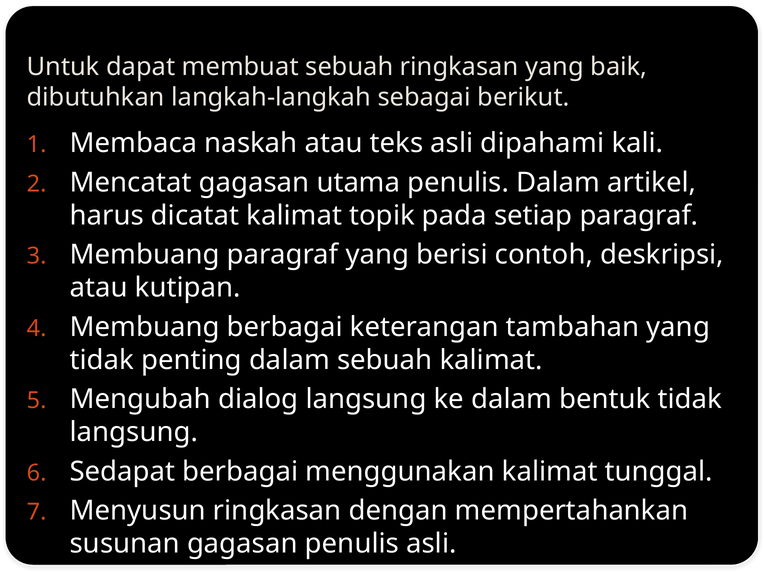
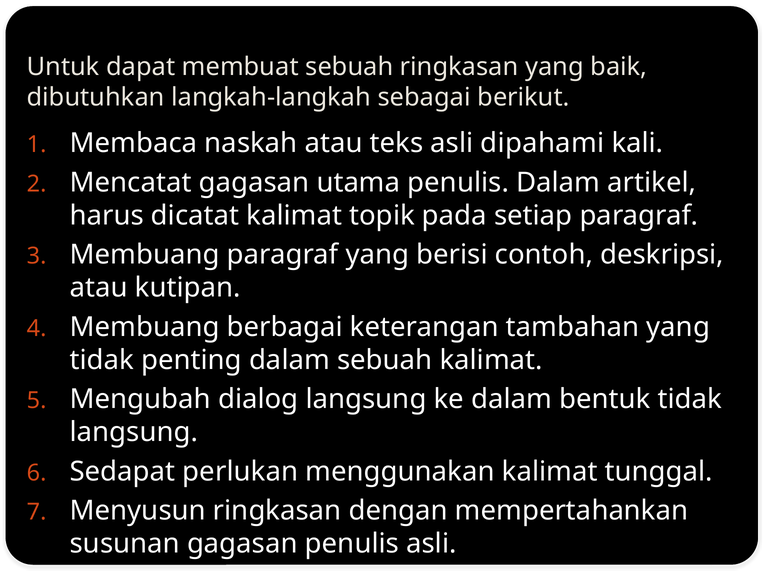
Sedapat berbagai: berbagai -> perlukan
